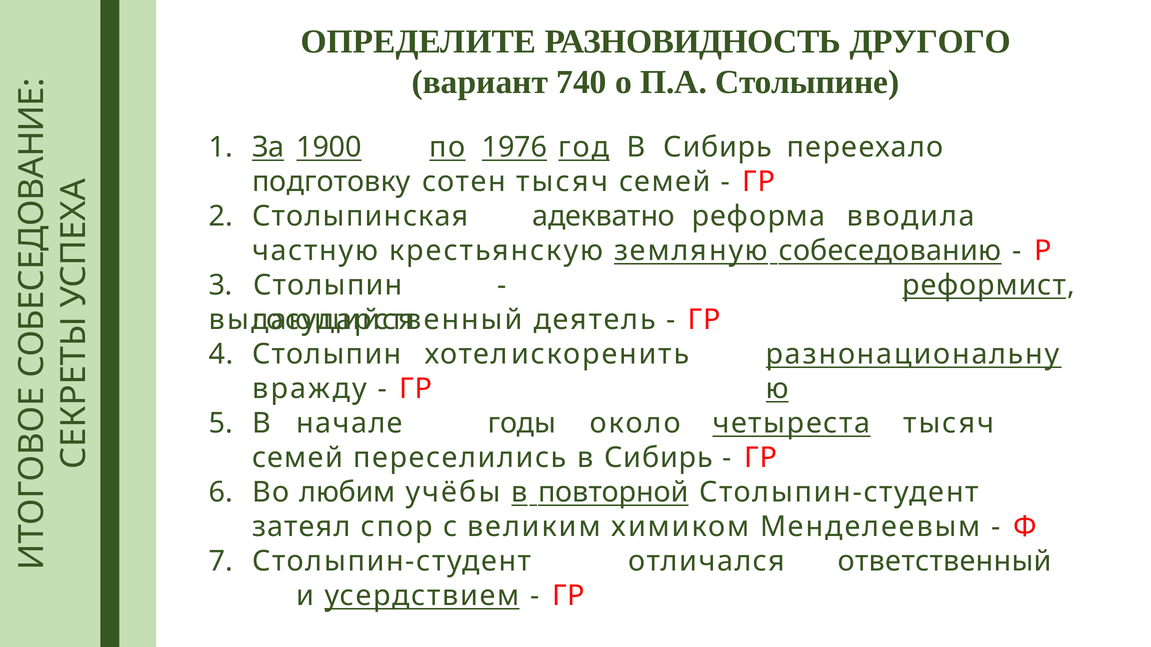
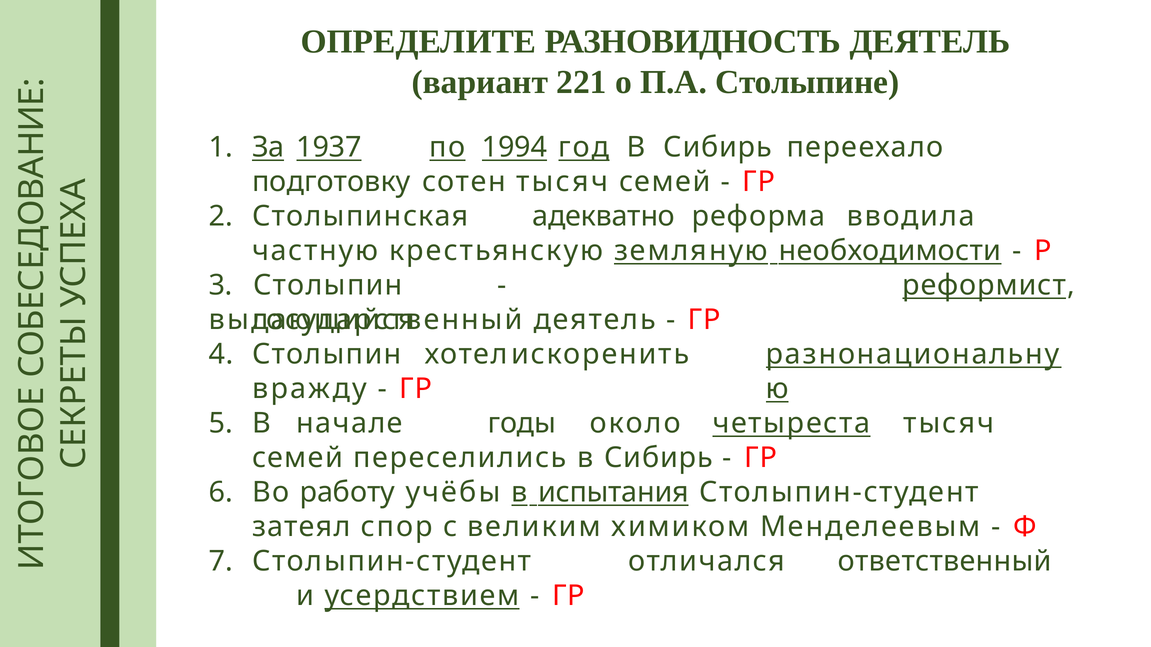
РАЗНОВИДНОСТЬ ДРУГОГО: ДРУГОГО -> ДЕЯТЕЛЬ
740: 740 -> 221
1900: 1900 -> 1937
1976: 1976 -> 1994
собеседованию: собеседованию -> необходимости
любим: любим -> работу
повторной: повторной -> испытания
